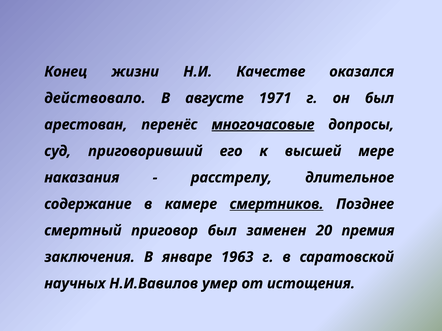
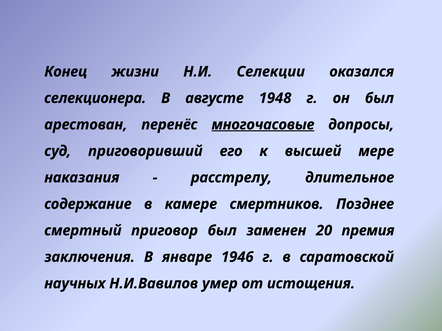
Качестве: Качестве -> Селекции
действовало: действовало -> селекционера
1971: 1971 -> 1948
смертников underline: present -> none
1963: 1963 -> 1946
